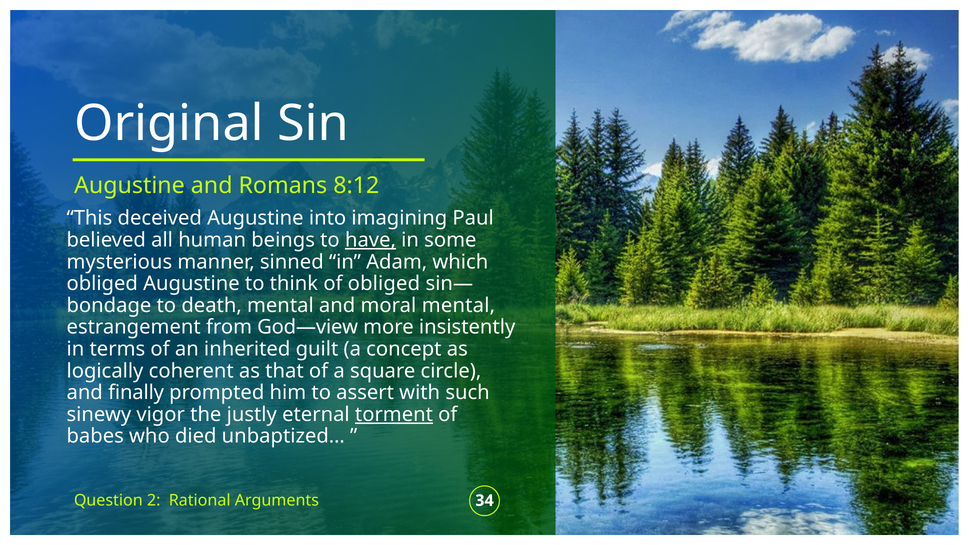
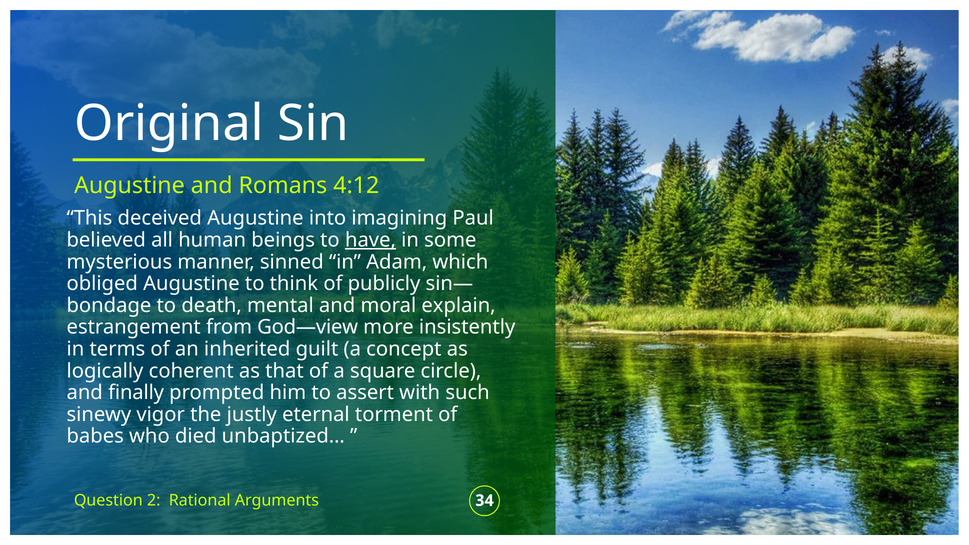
8:12: 8:12 -> 4:12
of obliged: obliged -> publicly
moral mental: mental -> explain
torment underline: present -> none
